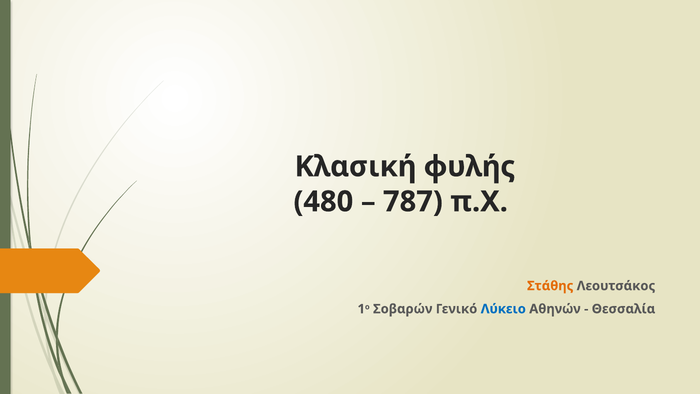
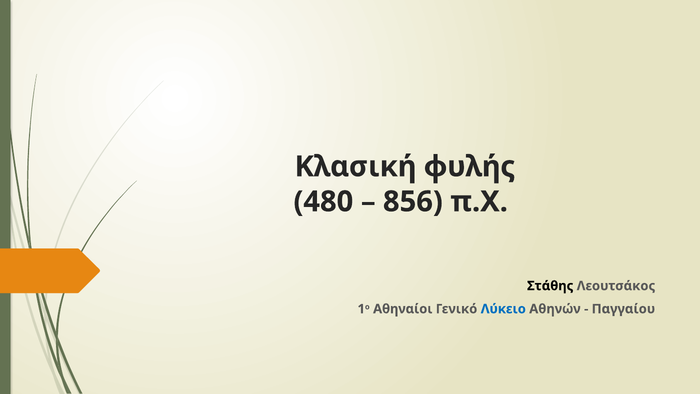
787: 787 -> 856
Στάθης colour: orange -> black
Σοβαρών: Σοβαρών -> Αθηναίοι
Θεσσαλία: Θεσσαλία -> Παγγαίου
